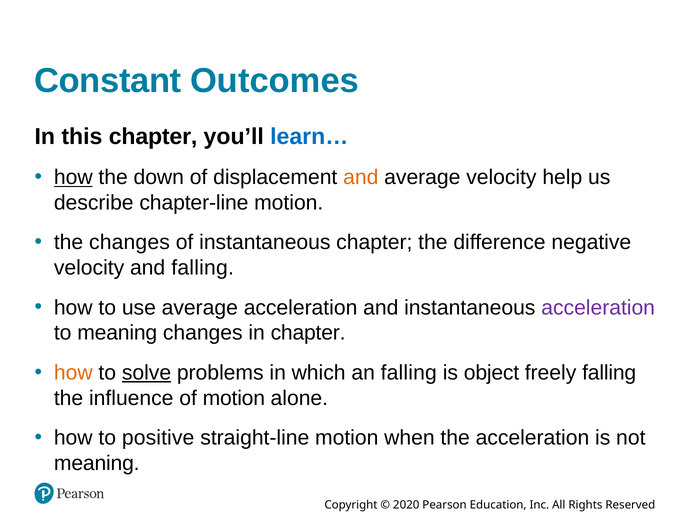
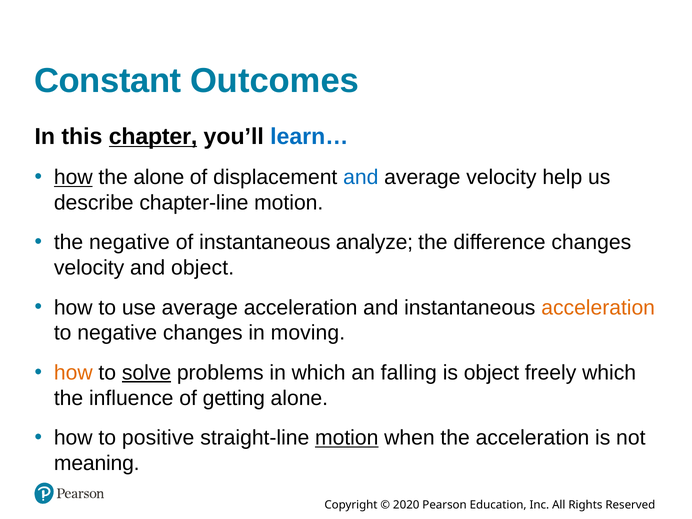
chapter at (153, 137) underline: none -> present
the down: down -> alone
and at (361, 177) colour: orange -> blue
the changes: changes -> negative
instantaneous chapter: chapter -> analyze
difference negative: negative -> changes
and falling: falling -> object
acceleration at (598, 308) colour: purple -> orange
to meaning: meaning -> negative
in chapter: chapter -> moving
freely falling: falling -> which
of motion: motion -> getting
motion at (347, 438) underline: none -> present
